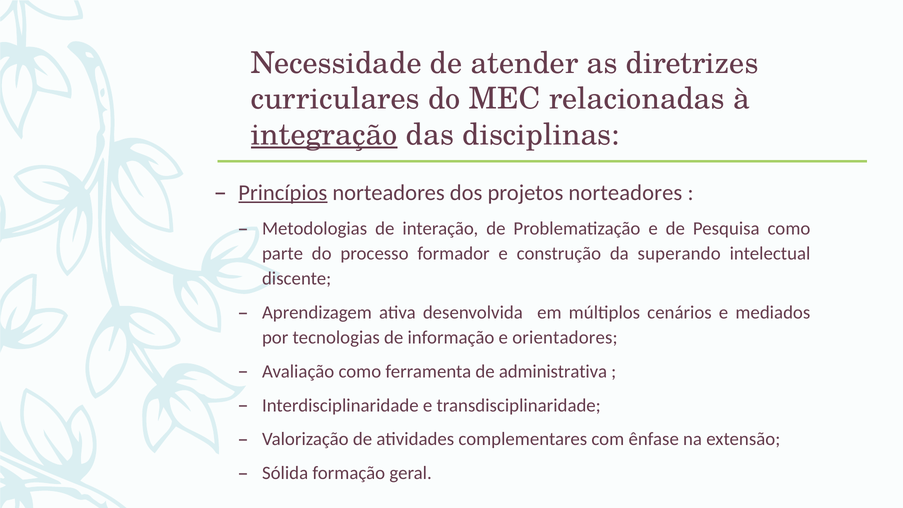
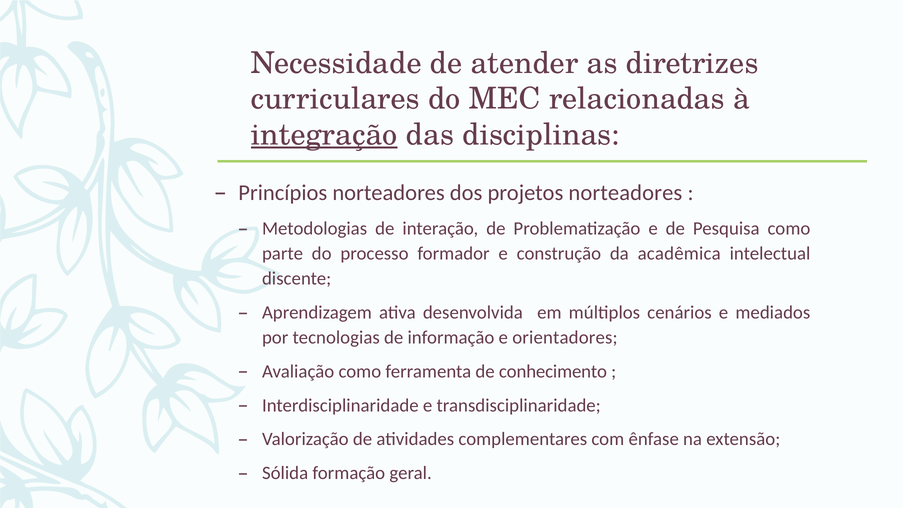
Princípios underline: present -> none
superando: superando -> acadêmica
administrativa: administrativa -> conhecimento
